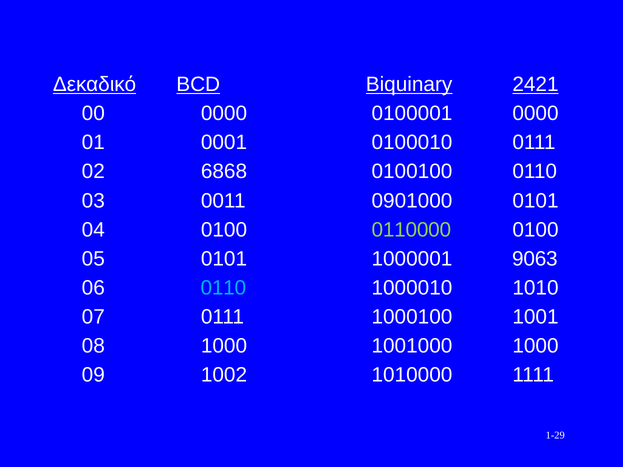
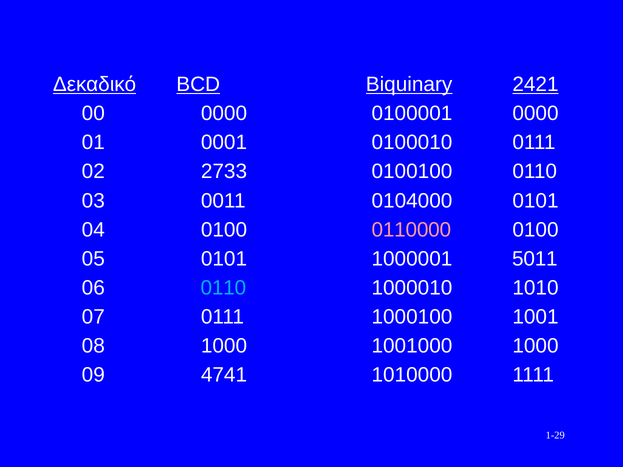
6868: 6868 -> 2733
0901000: 0901000 -> 0104000
0110000 colour: light green -> pink
9063: 9063 -> 5011
1002: 1002 -> 4741
